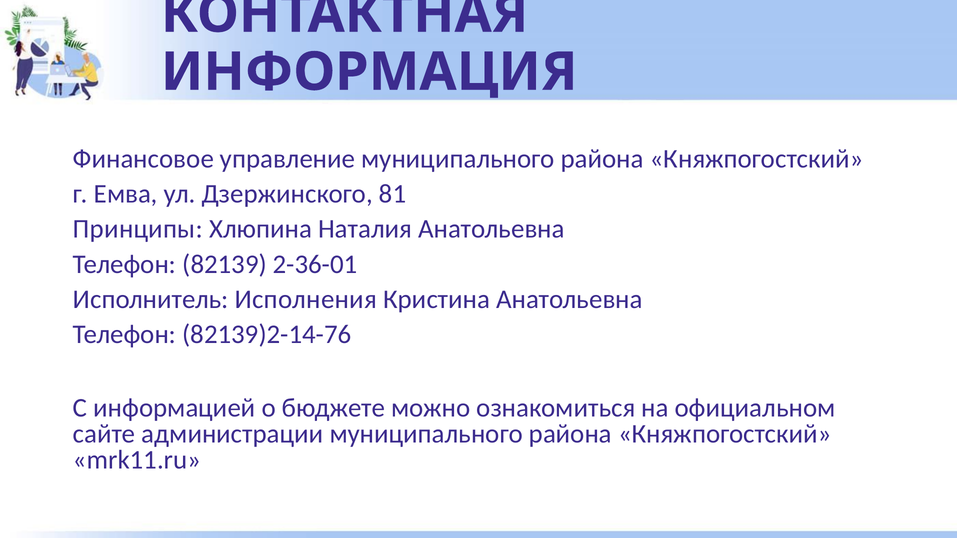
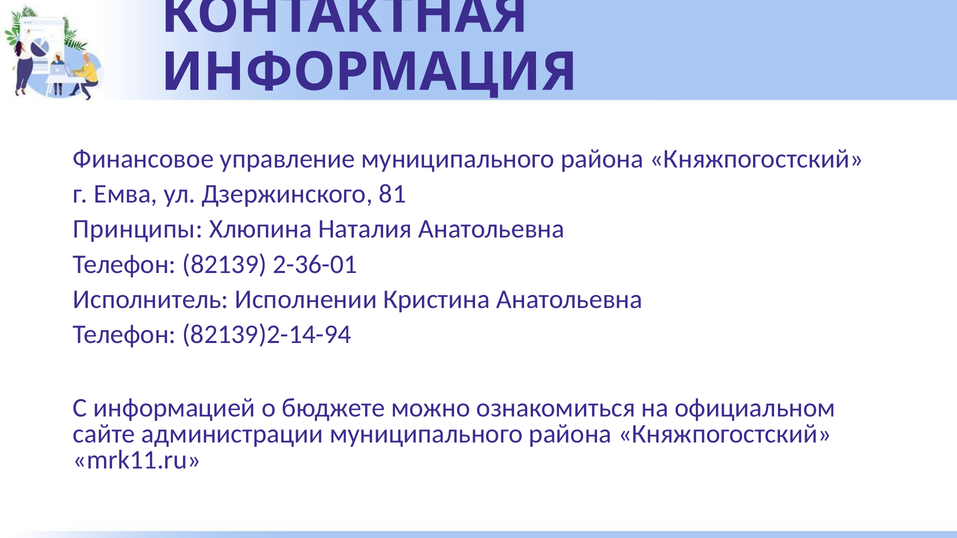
Исполнения: Исполнения -> Исполнении
82139)2-14-76: 82139)2-14-76 -> 82139)2-14-94
